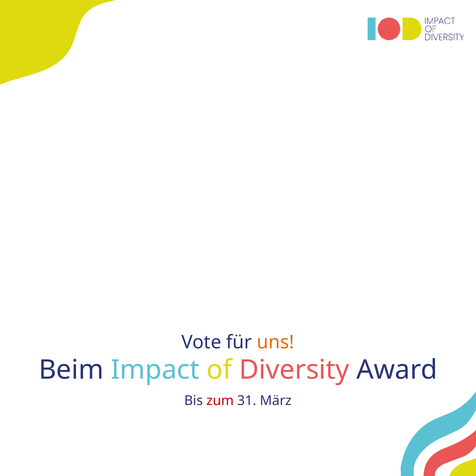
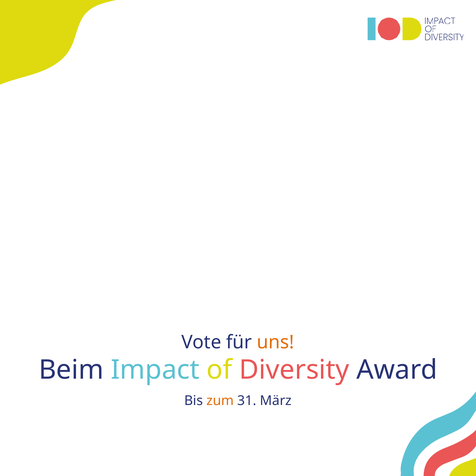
zum colour: red -> orange
